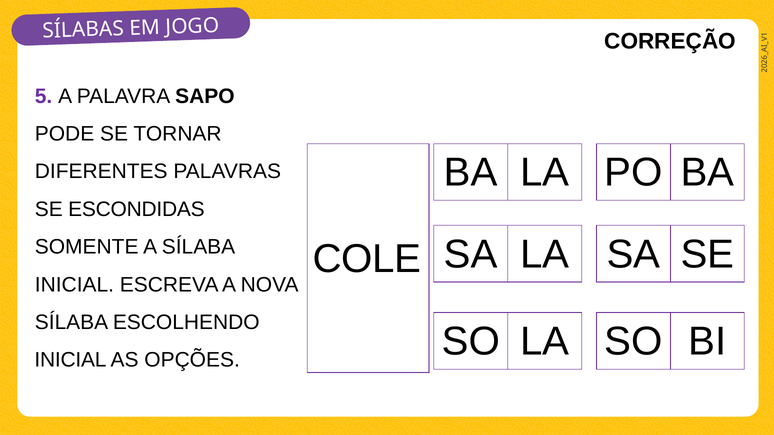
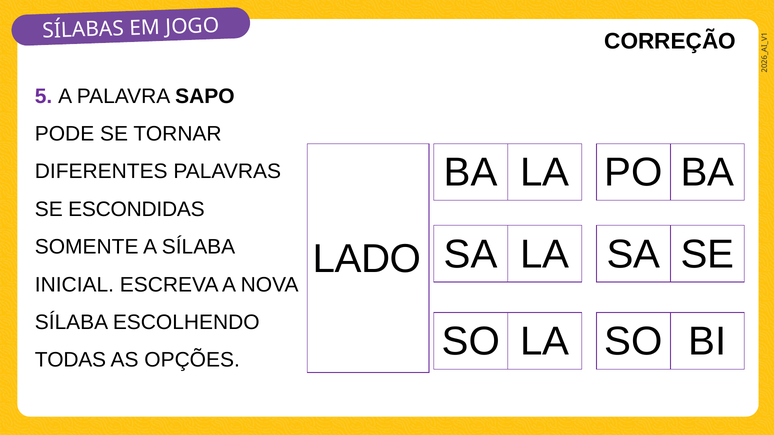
COLE: COLE -> LADO
INICIAL at (70, 360): INICIAL -> TODAS
